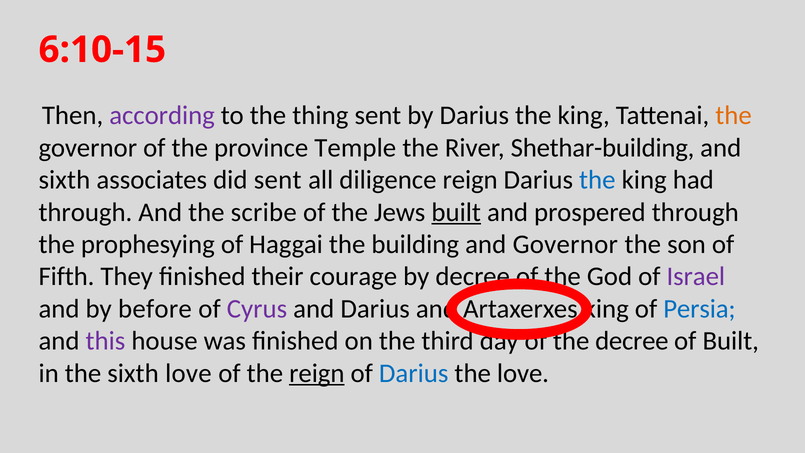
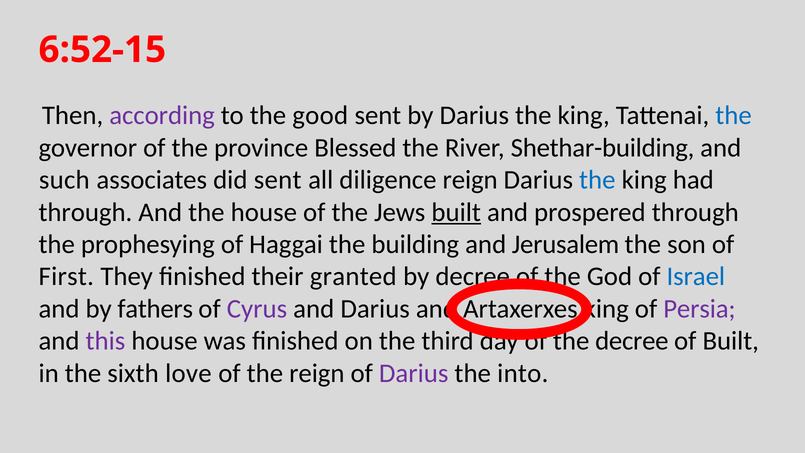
6:10-15: 6:10-15 -> 6:52-15
thing: thing -> good
the at (734, 115) colour: orange -> blue
Temple: Temple -> Blessed
sixth at (64, 180): sixth -> such
the scribe: scribe -> house
and Governor: Governor -> Jerusalem
Fifth: Fifth -> First
courage: courage -> granted
Israel colour: purple -> blue
before: before -> fathers
Persia colour: blue -> purple
reign at (317, 373) underline: present -> none
Darius at (414, 373) colour: blue -> purple
the love: love -> into
